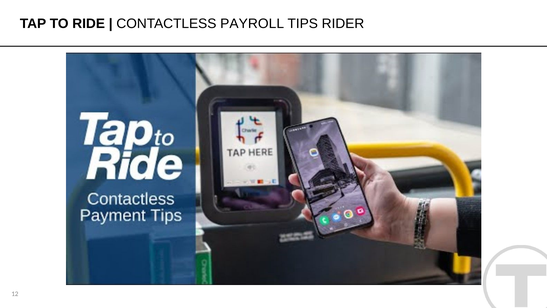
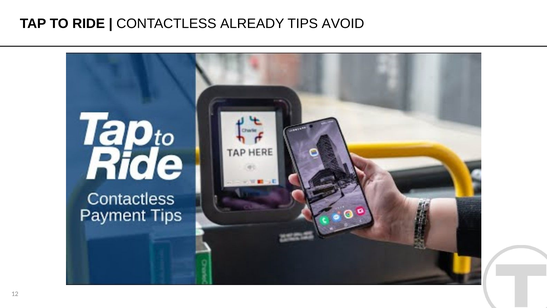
PAYROLL: PAYROLL -> ALREADY
RIDER: RIDER -> AVOID
